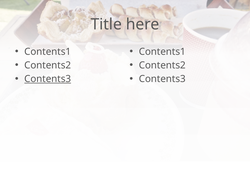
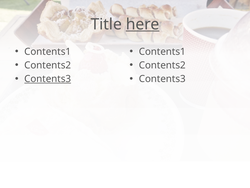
here underline: none -> present
